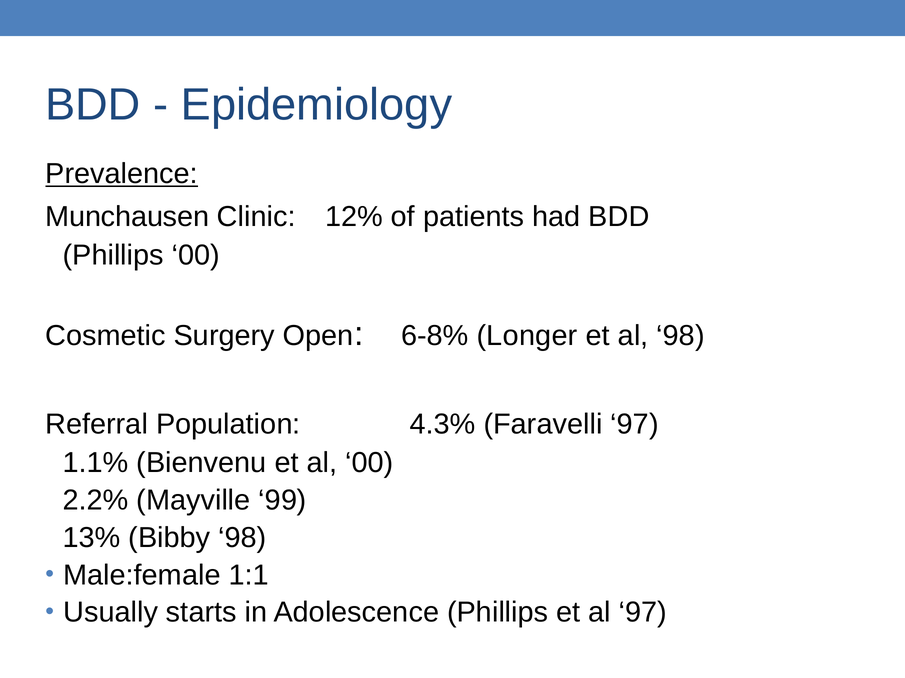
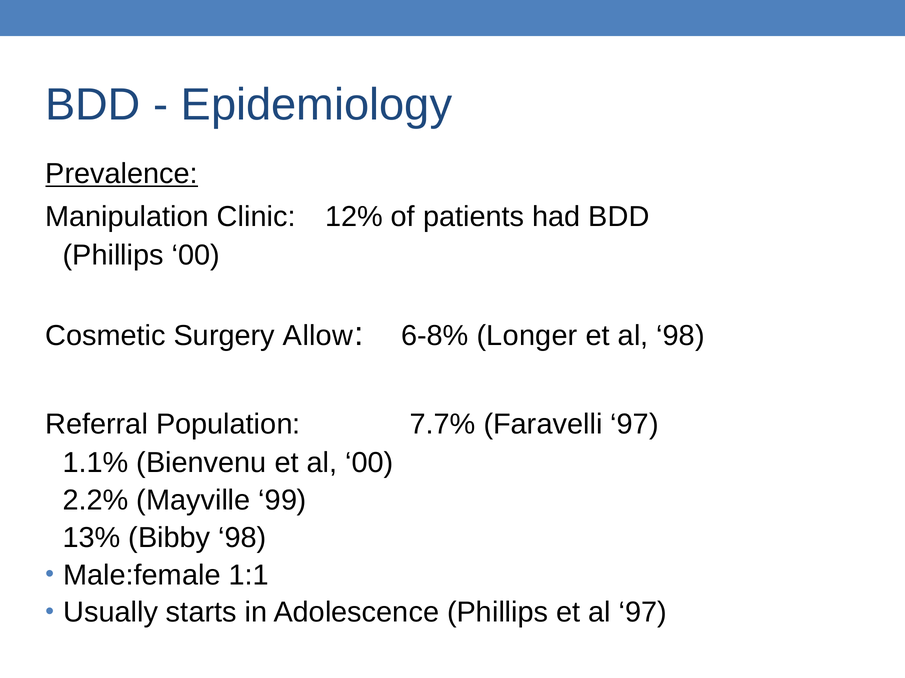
Munchausen: Munchausen -> Manipulation
Open: Open -> Allow
4.3%: 4.3% -> 7.7%
